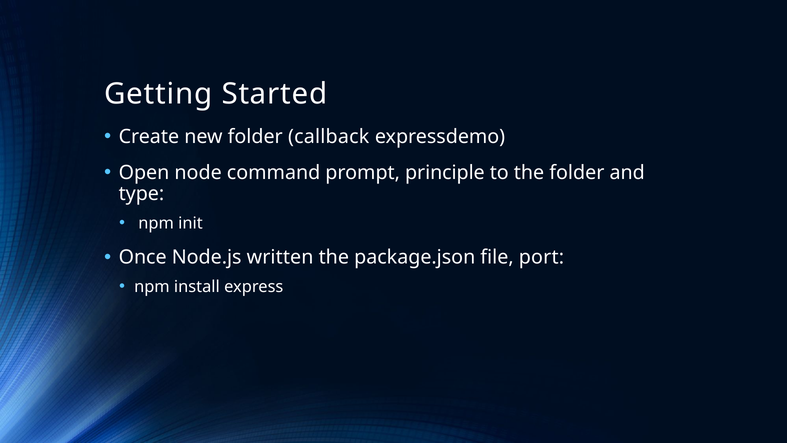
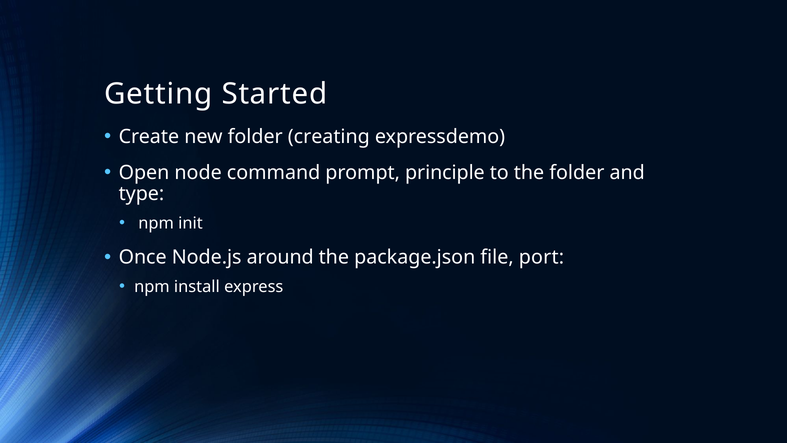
callback: callback -> creating
written: written -> around
